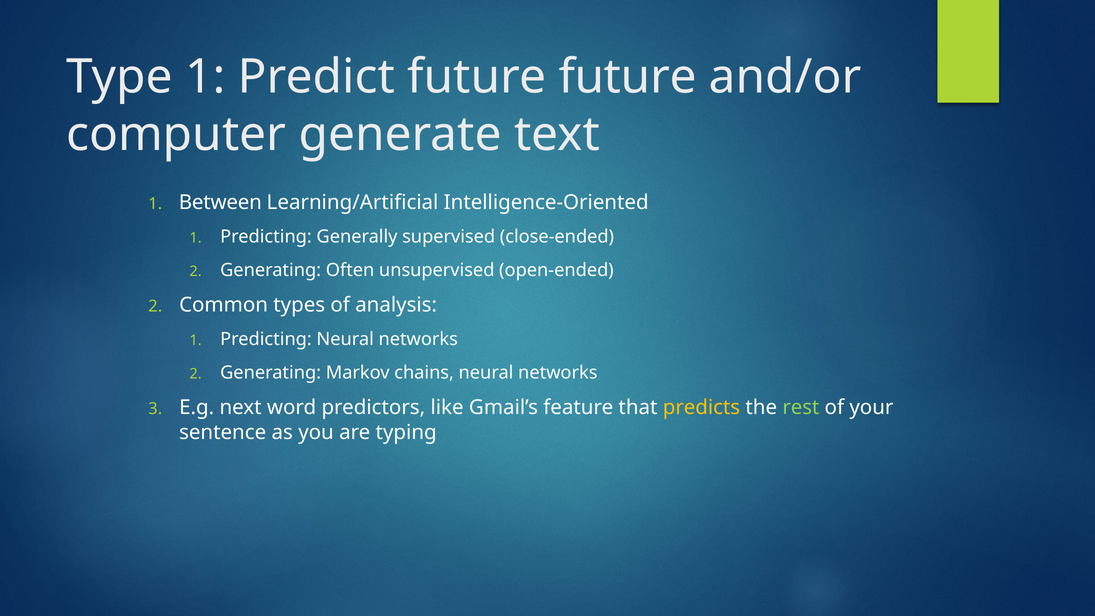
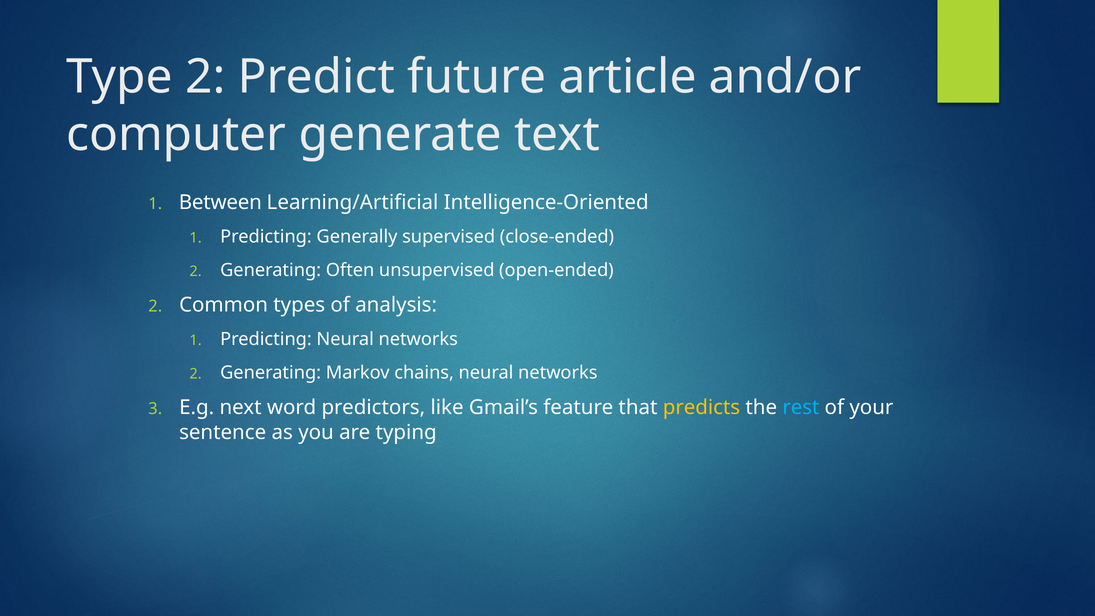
Type 1: 1 -> 2
future future: future -> article
rest colour: light green -> light blue
